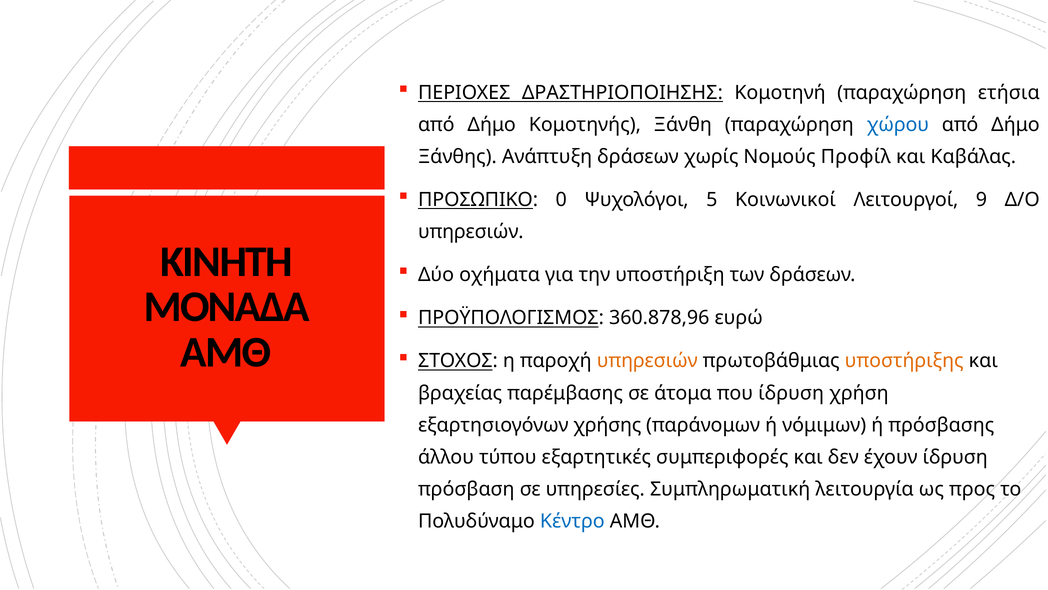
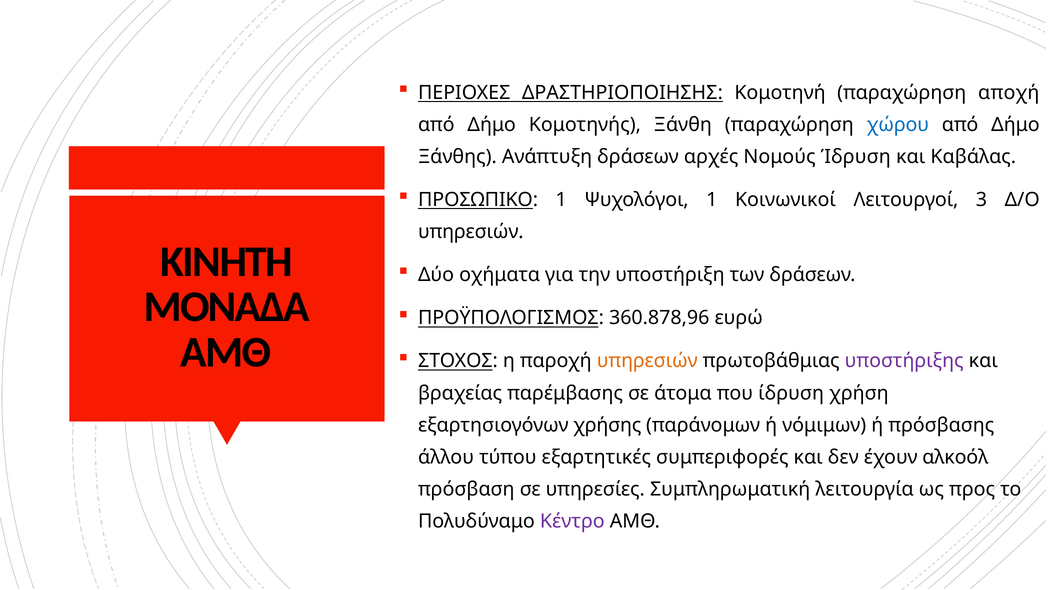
ετήσια: ετήσια -> αποχή
χωρίς: χωρίς -> αρχές
Νομούς Προφίλ: Προφίλ -> Ίδρυση
ΠΡΟΣΩΠΙΚΟ 0: 0 -> 1
Ψυχολόγοι 5: 5 -> 1
9: 9 -> 3
υποστήριξης colour: orange -> purple
έχουν ίδρυση: ίδρυση -> αλκοόλ
Κέντρο colour: blue -> purple
